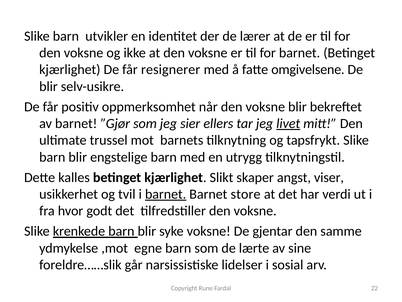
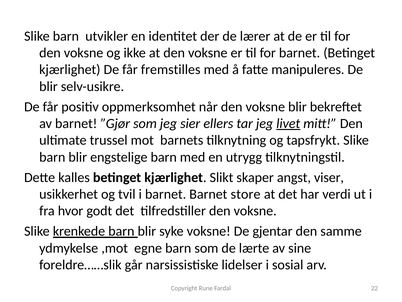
resignerer: resignerer -> fremstilles
omgivelsene: omgivelsene -> manipuleres
barnet at (166, 194) underline: present -> none
